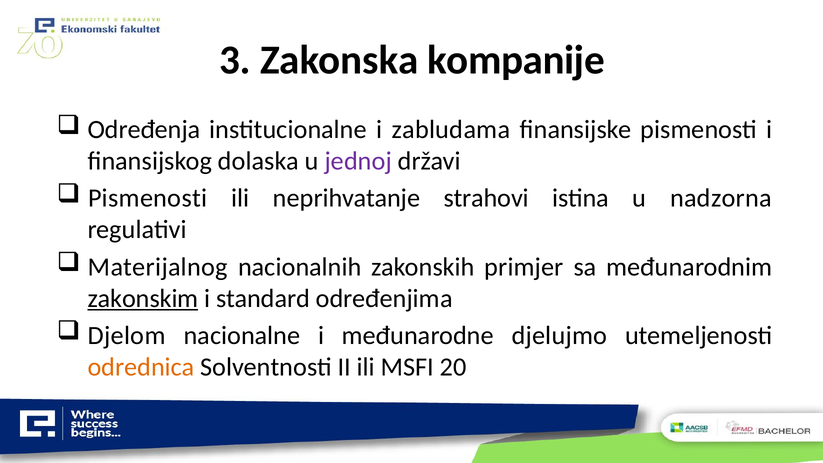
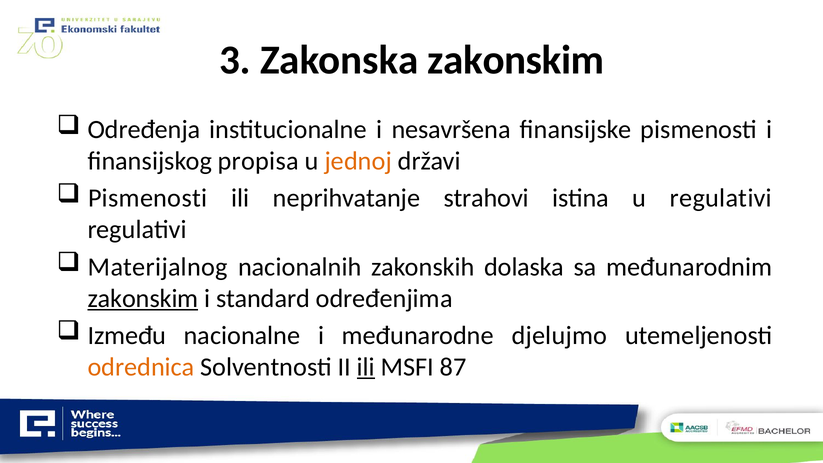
Zakonska kompanije: kompanije -> zakonskim
zabludama: zabludama -> nesavršena
dolaska: dolaska -> propisa
jednoj colour: purple -> orange
u nadzorna: nadzorna -> regulativi
primjer: primjer -> dolaska
Djelom: Djelom -> Između
ili at (366, 367) underline: none -> present
20: 20 -> 87
